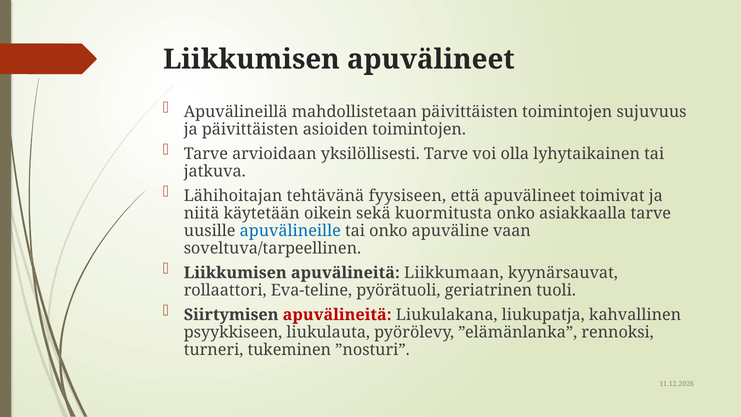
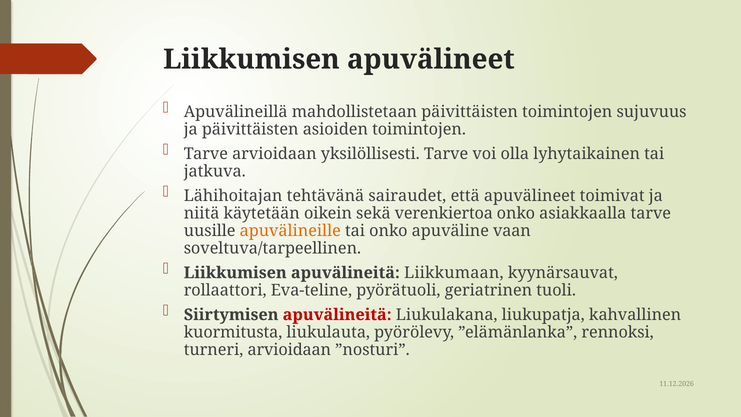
fyysiseen: fyysiseen -> sairaudet
kuormitusta: kuormitusta -> verenkiertoa
apuvälineille colour: blue -> orange
psyykkiseen: psyykkiseen -> kuormitusta
turneri tukeminen: tukeminen -> arvioidaan
